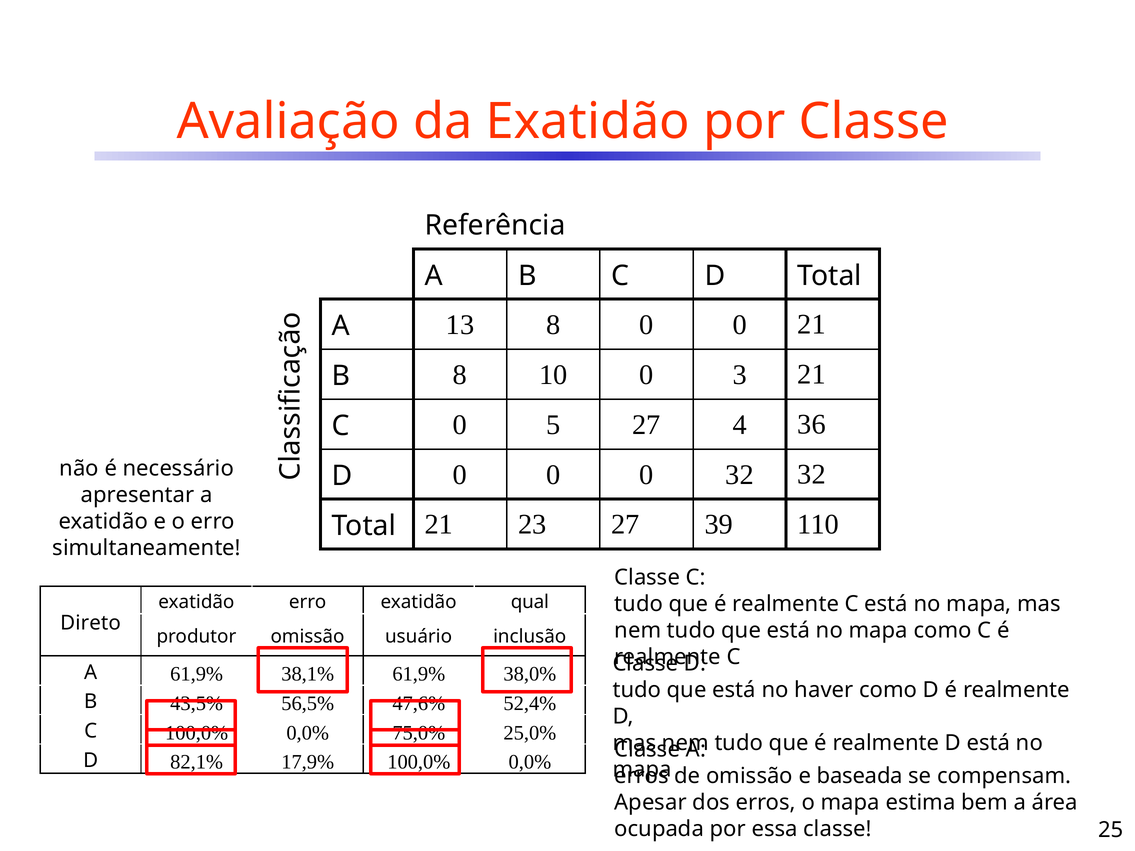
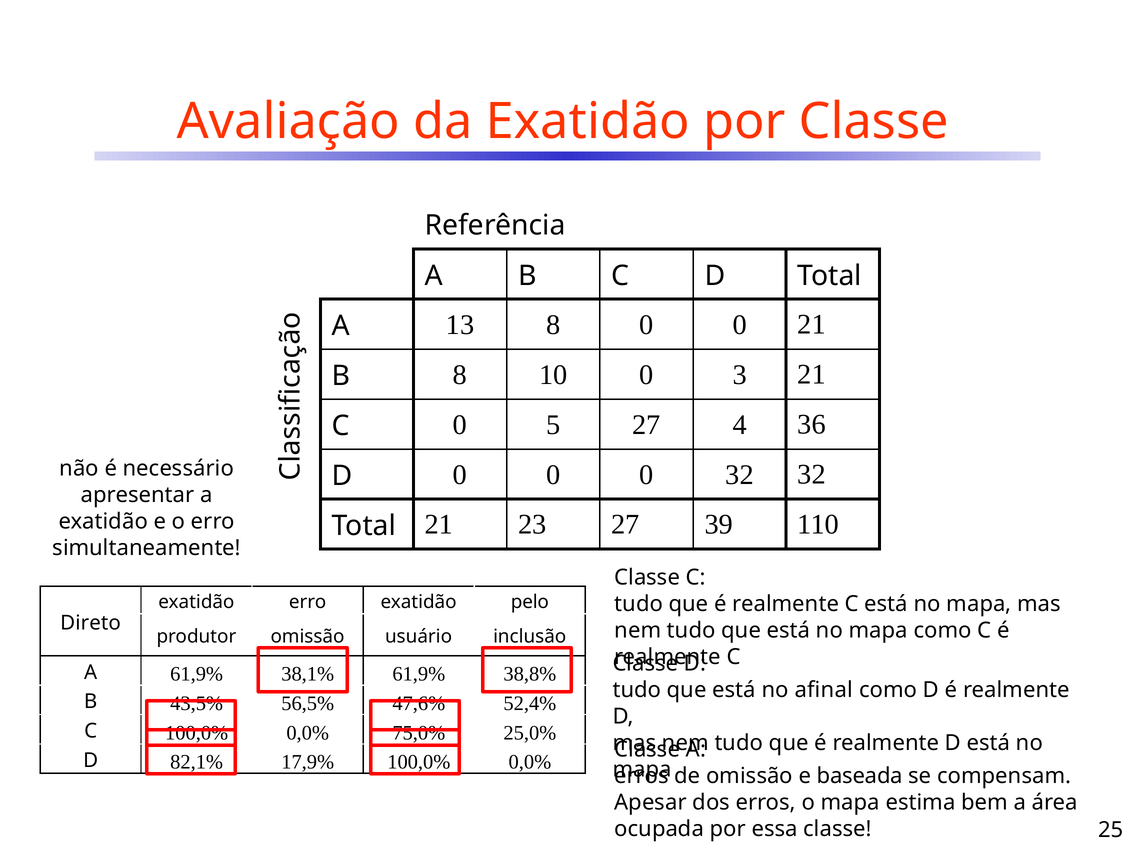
qual: qual -> pelo
38,0%: 38,0% -> 38,8%
haver: haver -> afinal
